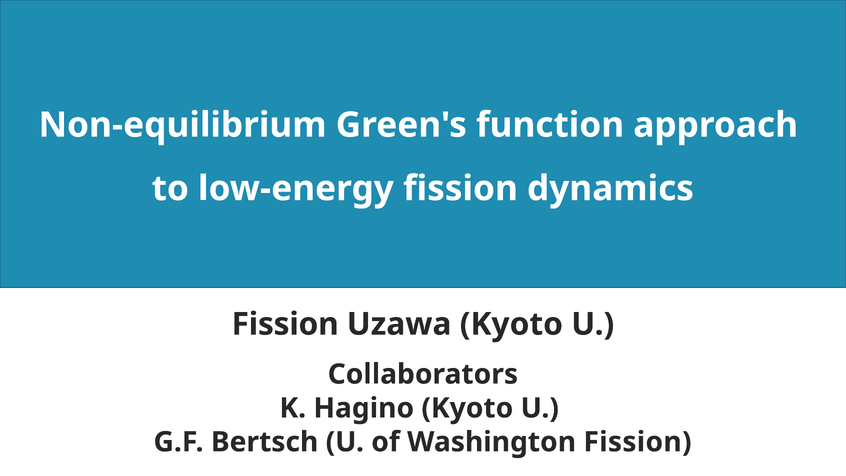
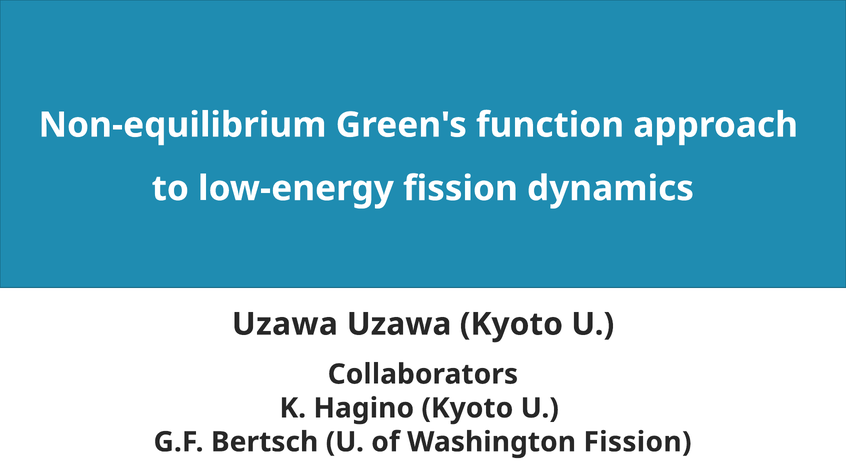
Fission at (285, 324): Fission -> Uzawa
